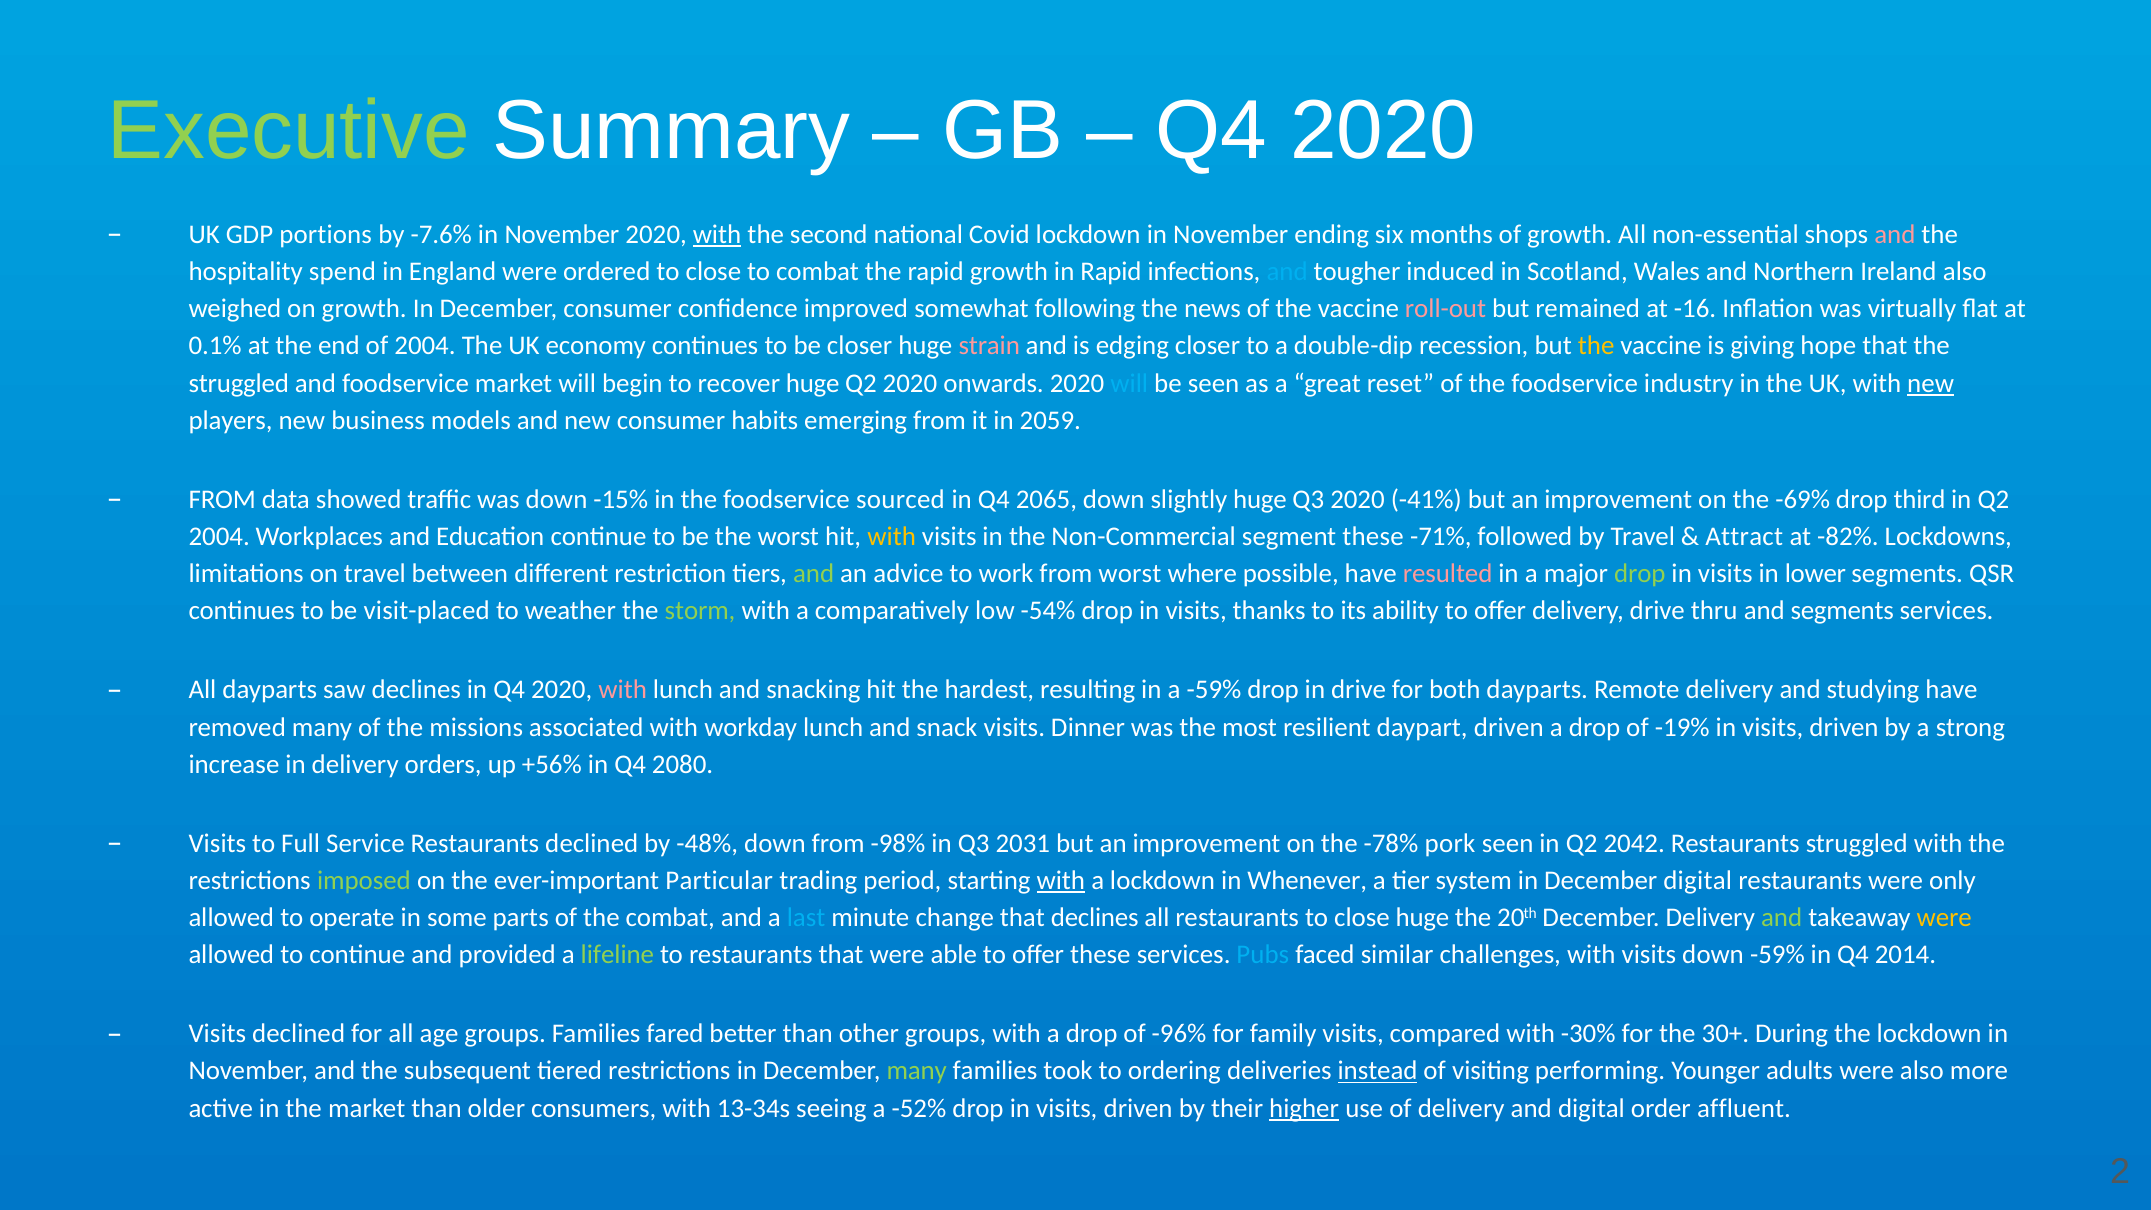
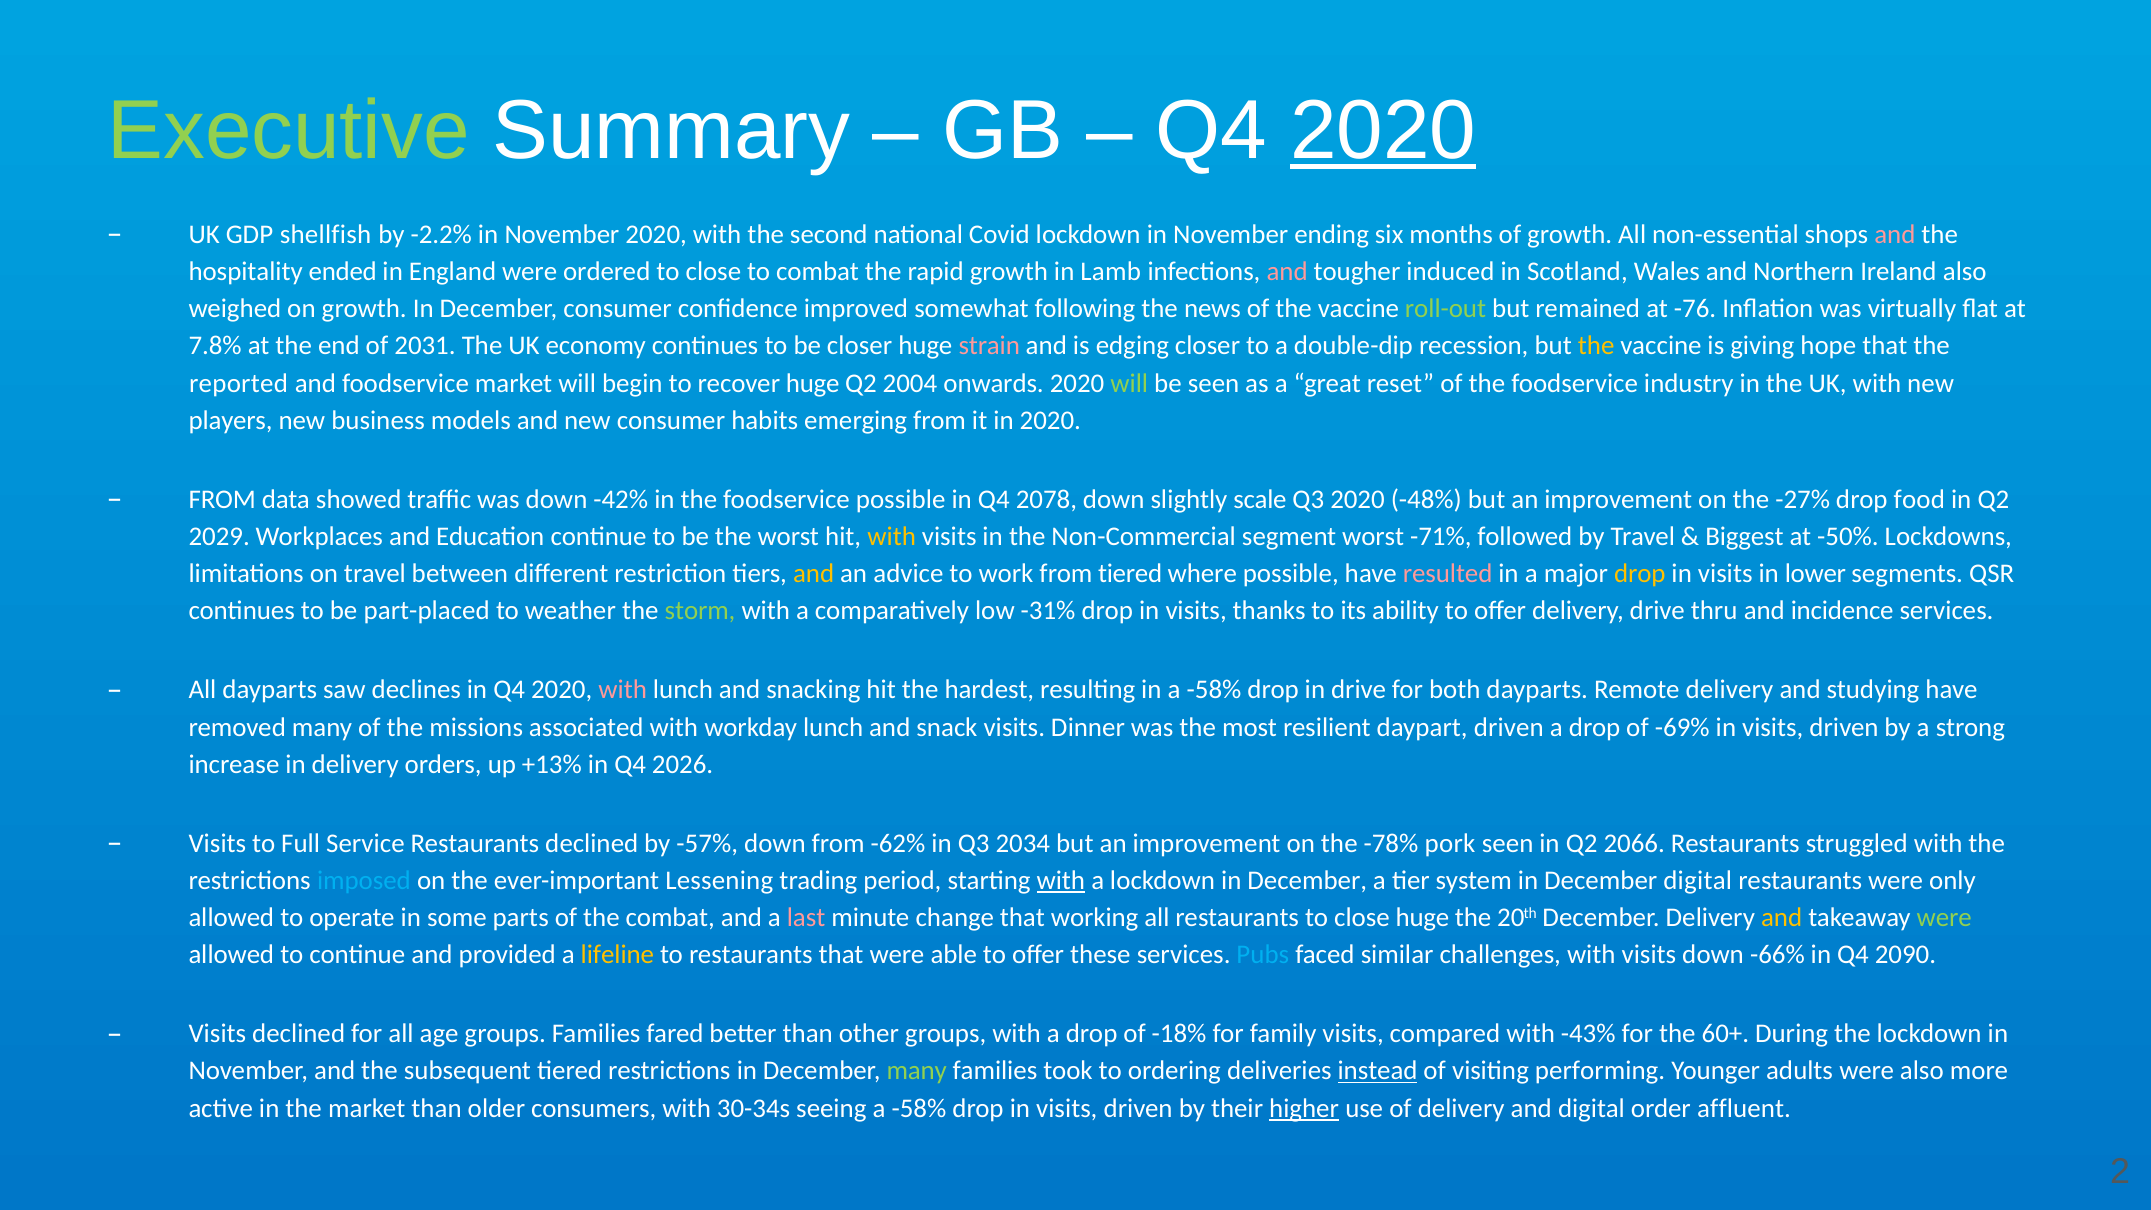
2020 at (1383, 130) underline: none -> present
portions: portions -> shellfish
-7.6%: -7.6% -> -2.2%
with at (717, 234) underline: present -> none
spend: spend -> ended
in Rapid: Rapid -> Lamb
and at (1287, 272) colour: light blue -> pink
roll-out colour: pink -> light green
-16: -16 -> -76
0.1%: 0.1% -> 7.8%
of 2004: 2004 -> 2031
struggled at (239, 383): struggled -> reported
Q2 2020: 2020 -> 2004
will at (1129, 383) colour: light blue -> light green
new at (1931, 383) underline: present -> none
in 2059: 2059 -> 2020
-15%: -15% -> -42%
foodservice sourced: sourced -> possible
2065: 2065 -> 2078
slightly huge: huge -> scale
-41%: -41% -> -48%
-69%: -69% -> -27%
third: third -> food
2004 at (219, 537): 2004 -> 2029
segment these: these -> worst
Attract: Attract -> Biggest
-82%: -82% -> -50%
and at (814, 574) colour: light green -> yellow
from worst: worst -> tiered
drop at (1640, 574) colour: light green -> yellow
visit-placed: visit-placed -> part-placed
-54%: -54% -> -31%
and segments: segments -> incidence
in a -59%: -59% -> -58%
-19%: -19% -> -69%
+56%: +56% -> +13%
2080: 2080 -> 2026
-48%: -48% -> -57%
-98%: -98% -> -62%
2031: 2031 -> 2034
2042: 2042 -> 2066
imposed colour: light green -> light blue
Particular: Particular -> Lessening
lockdown in Whenever: Whenever -> December
last colour: light blue -> pink
that declines: declines -> working
and at (1782, 918) colour: light green -> yellow
were at (1944, 918) colour: yellow -> light green
lifeline colour: light green -> yellow
down -59%: -59% -> -66%
2014: 2014 -> 2090
-96%: -96% -> -18%
-30%: -30% -> -43%
30+: 30+ -> 60+
13-34s: 13-34s -> 30-34s
seeing a -52%: -52% -> -58%
